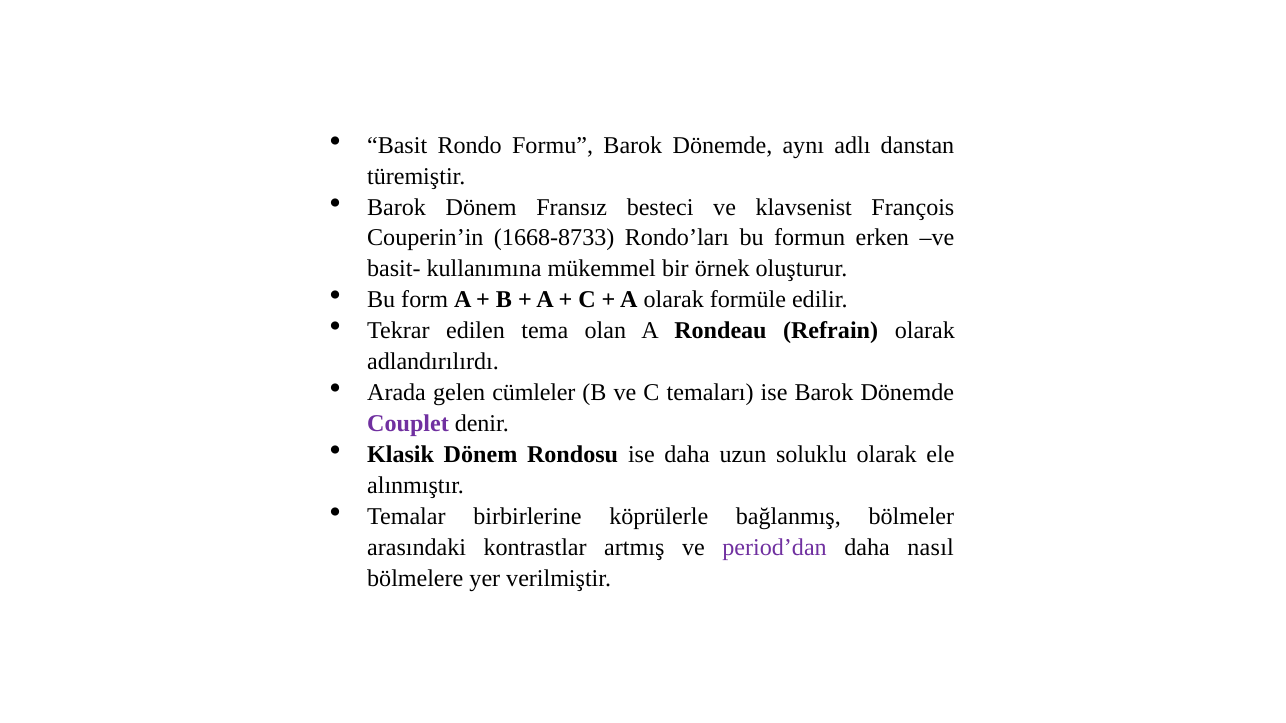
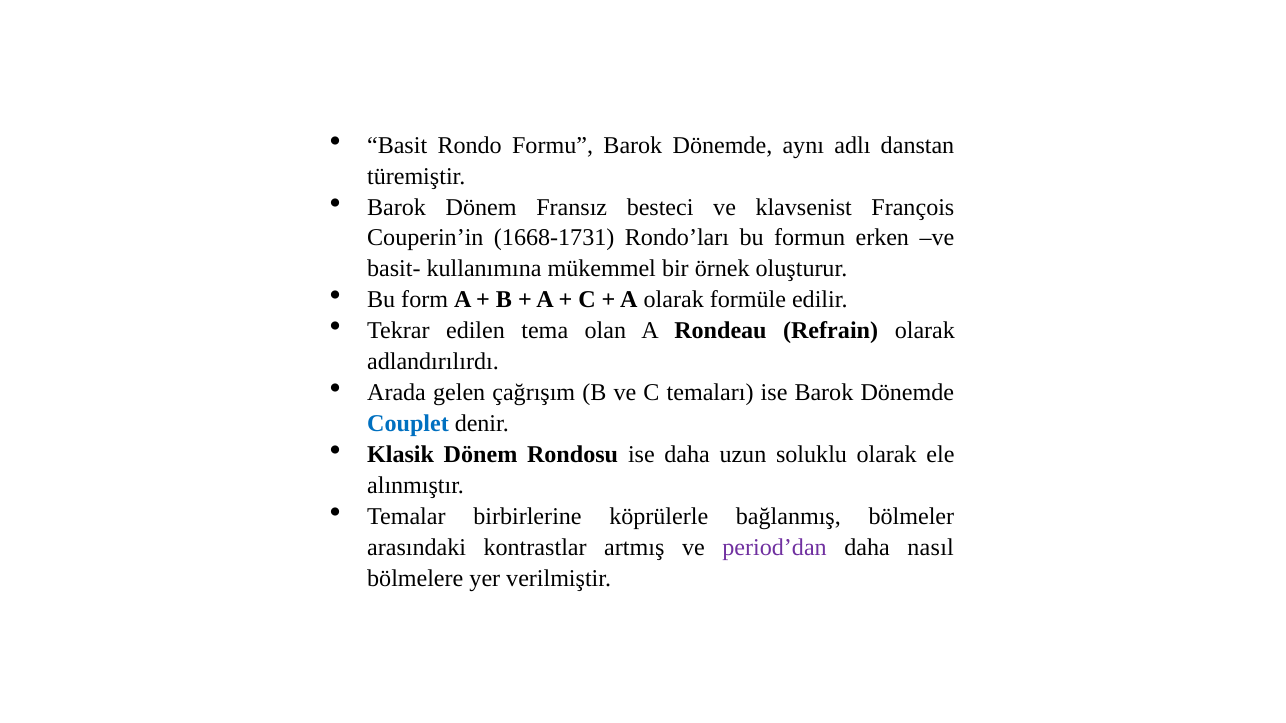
1668-8733: 1668-8733 -> 1668-1731
cümleler: cümleler -> çağrışım
Couplet colour: purple -> blue
